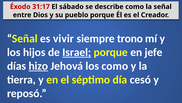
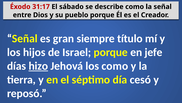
vivir: vivir -> gran
trono: trono -> título
Israel underline: present -> none
